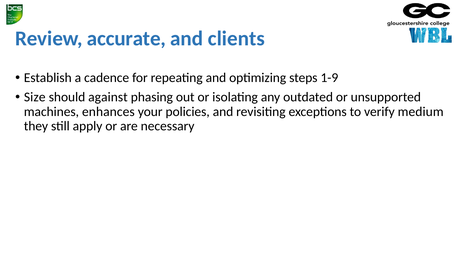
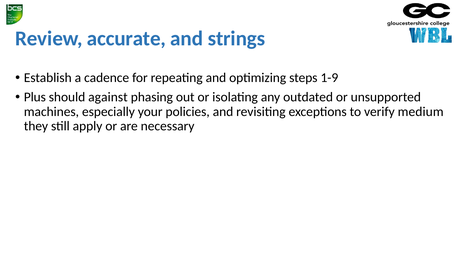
clients: clients -> strings
Size: Size -> Plus
enhances: enhances -> especially
